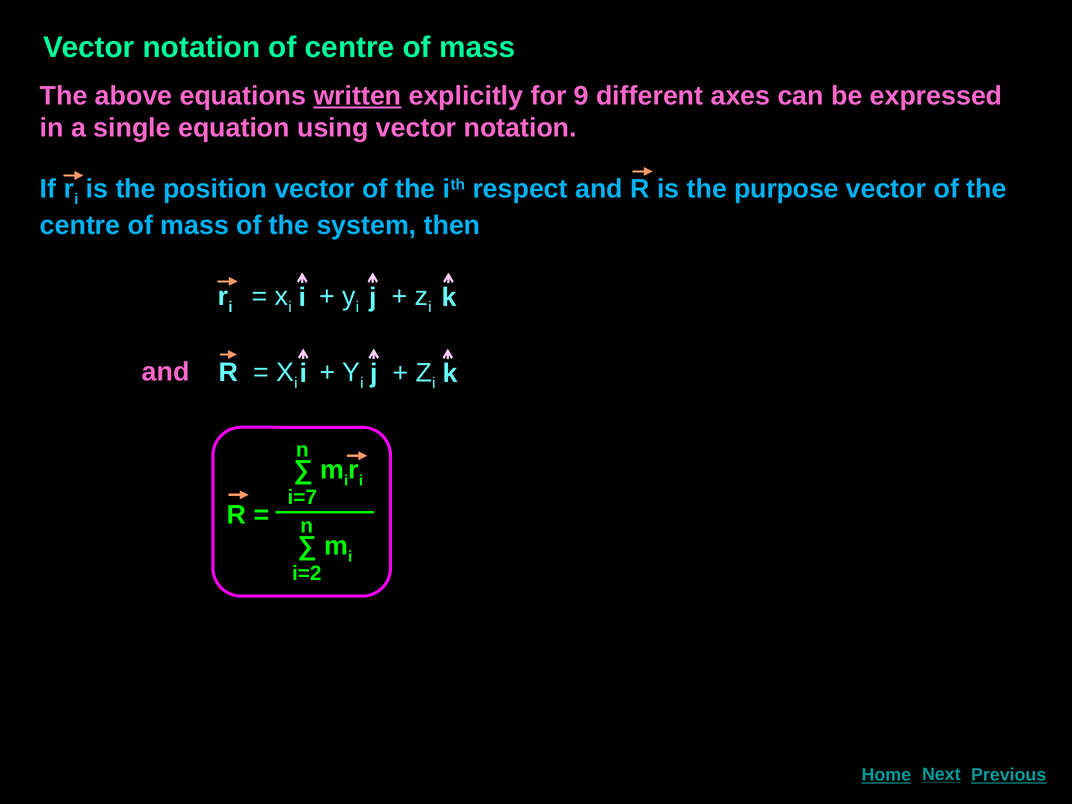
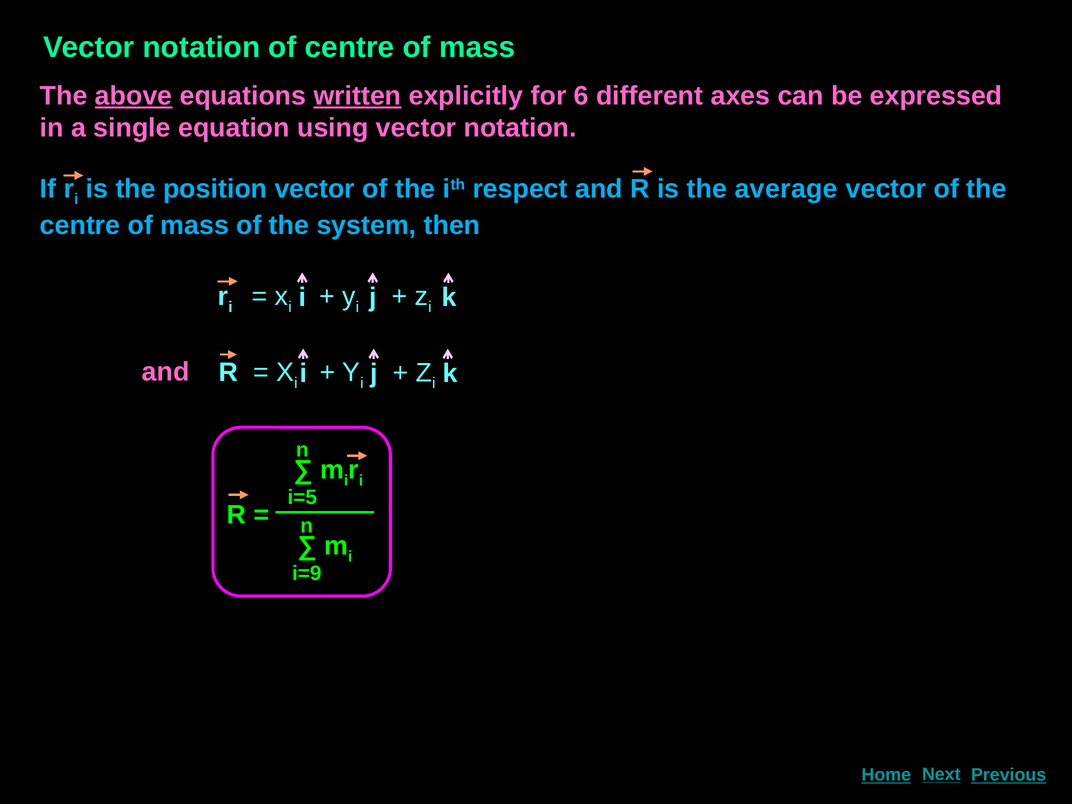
above underline: none -> present
9: 9 -> 6
purpose: purpose -> average
i=7: i=7 -> i=5
i=2: i=2 -> i=9
